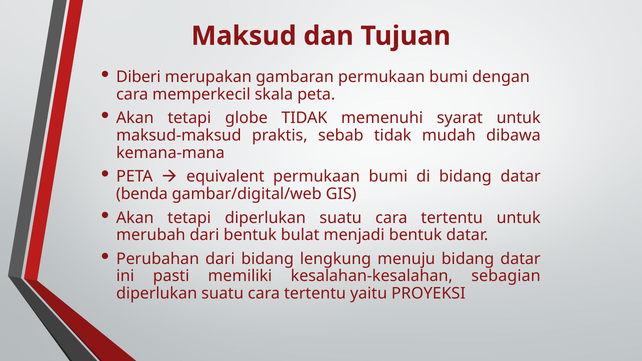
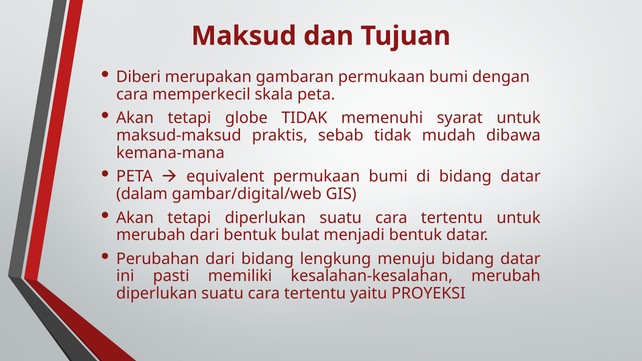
benda: benda -> dalam
kesalahan-kesalahan sebagian: sebagian -> merubah
